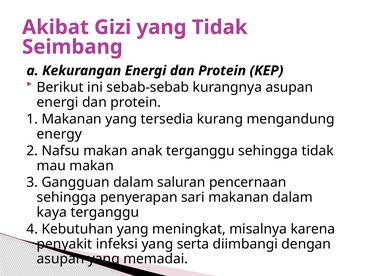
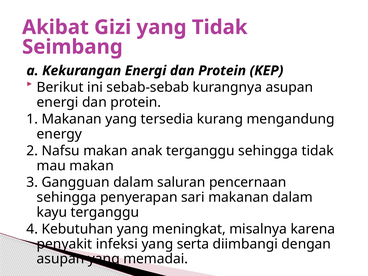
kaya: kaya -> kayu
